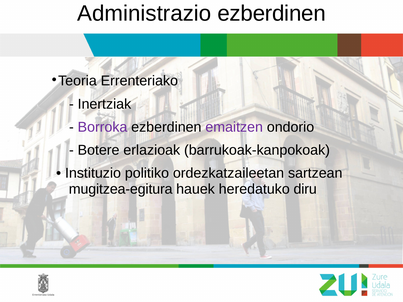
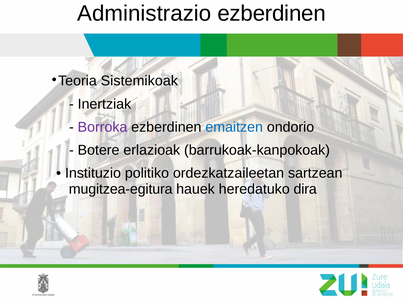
Errenteriako: Errenteriako -> Sistemikoak
emaitzen colour: purple -> blue
diru: diru -> dira
